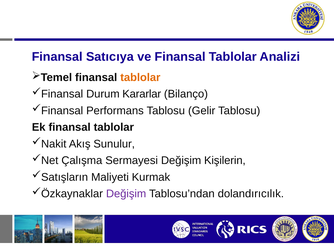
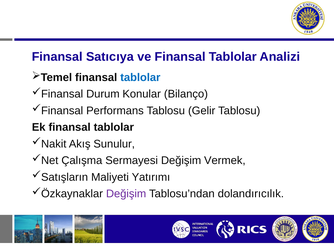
tablolar at (140, 78) colour: orange -> blue
Kararlar: Kararlar -> Konular
Kişilerin: Kişilerin -> Vermek
Kurmak: Kurmak -> Yatırımı
